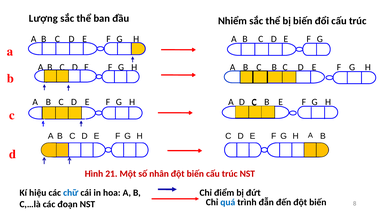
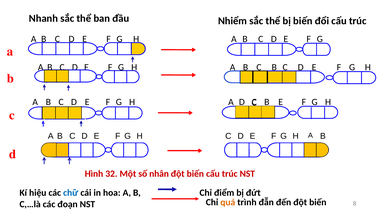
Lượng: Lượng -> Nhanh
21: 21 -> 32
quá colour: blue -> orange
